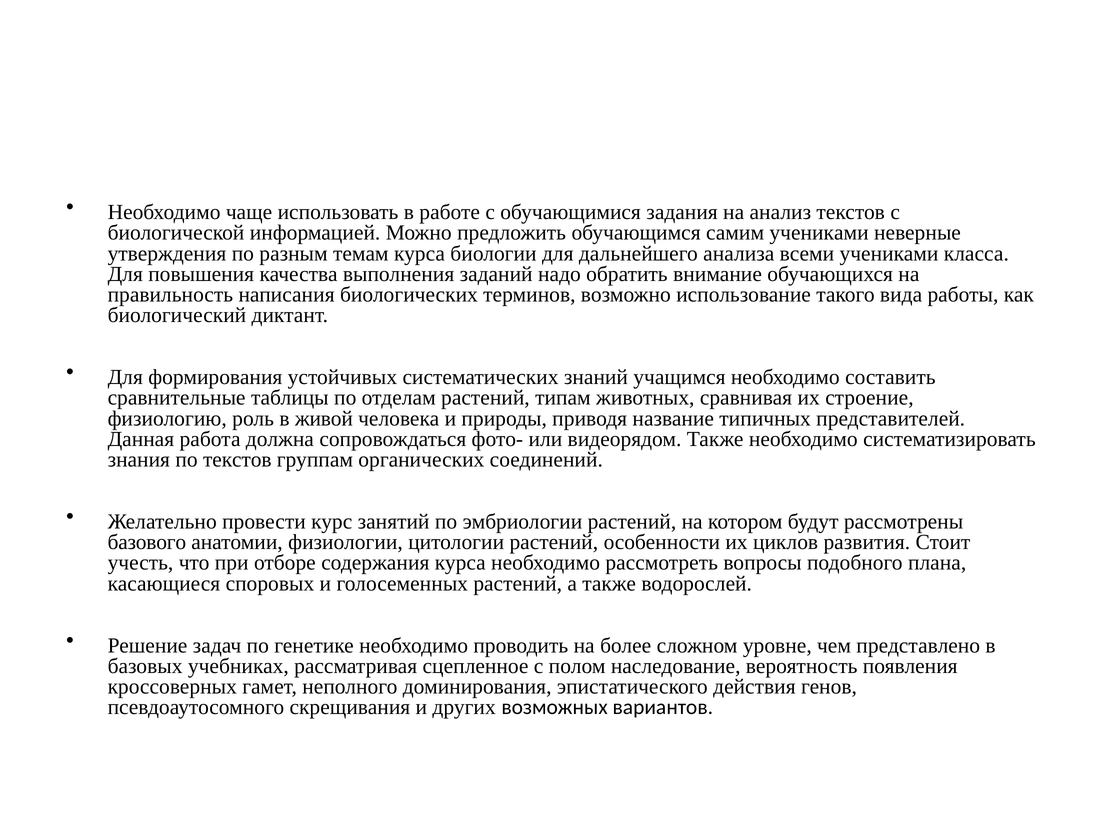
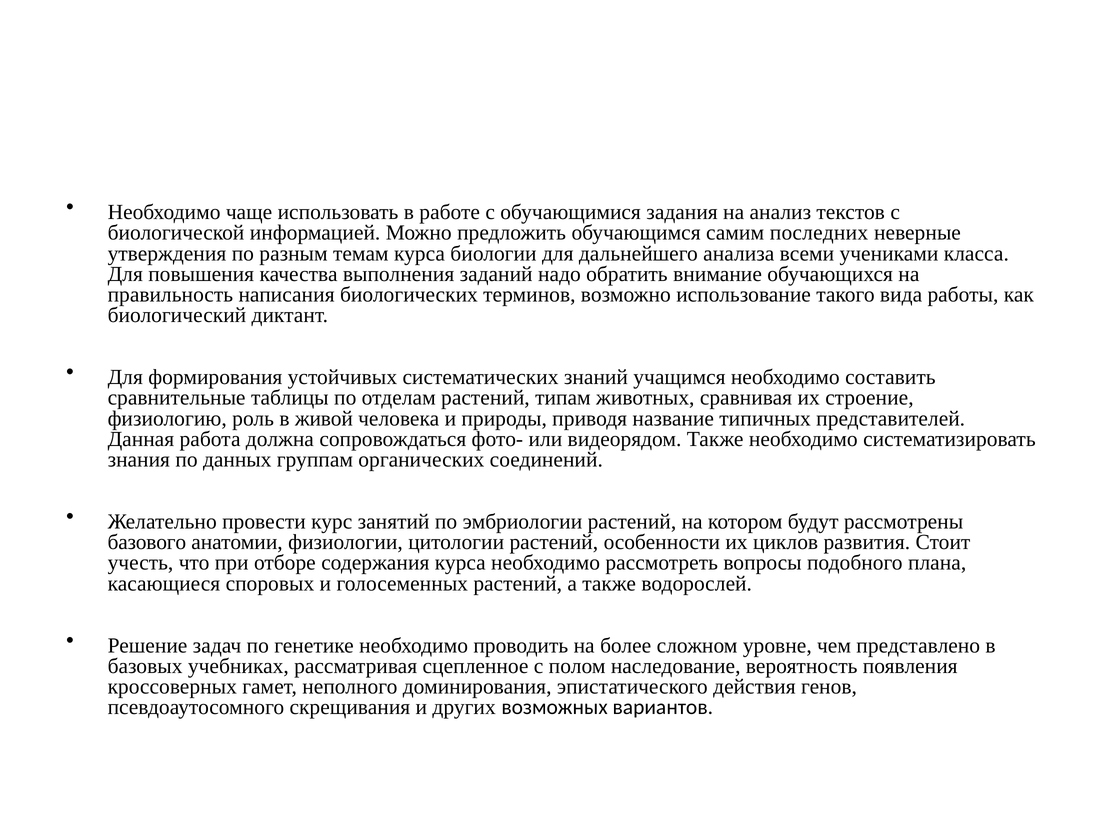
самим учениками: учениками -> последних
по текстов: текстов -> данных
